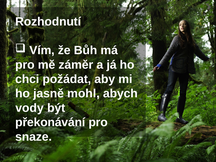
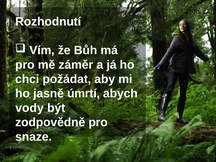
mohl: mohl -> úmrtí
překonávání: překonávání -> zodpovědně
